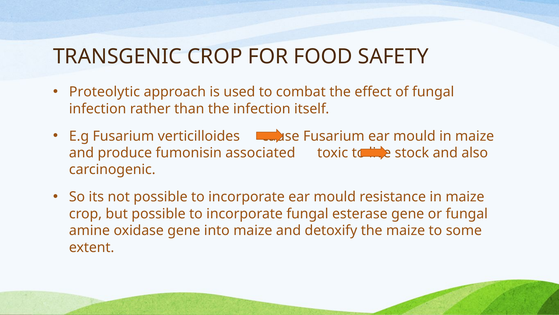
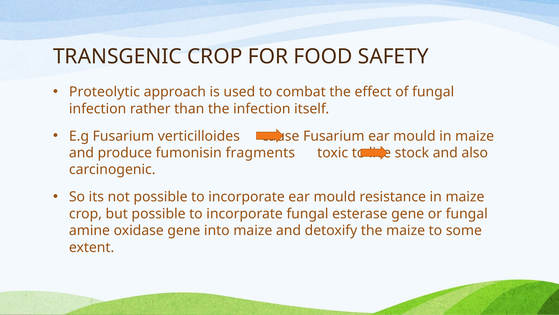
associated: associated -> fragments
